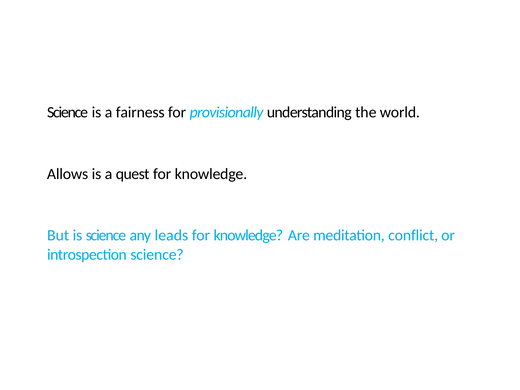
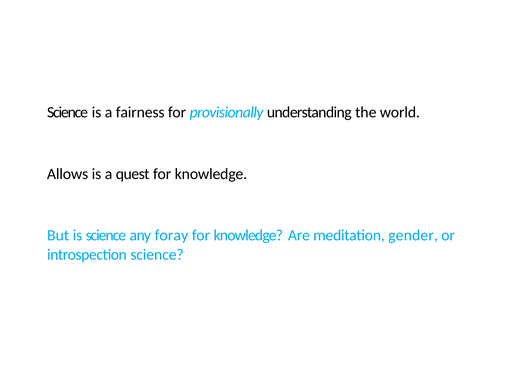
leads: leads -> foray
conflict: conflict -> gender
